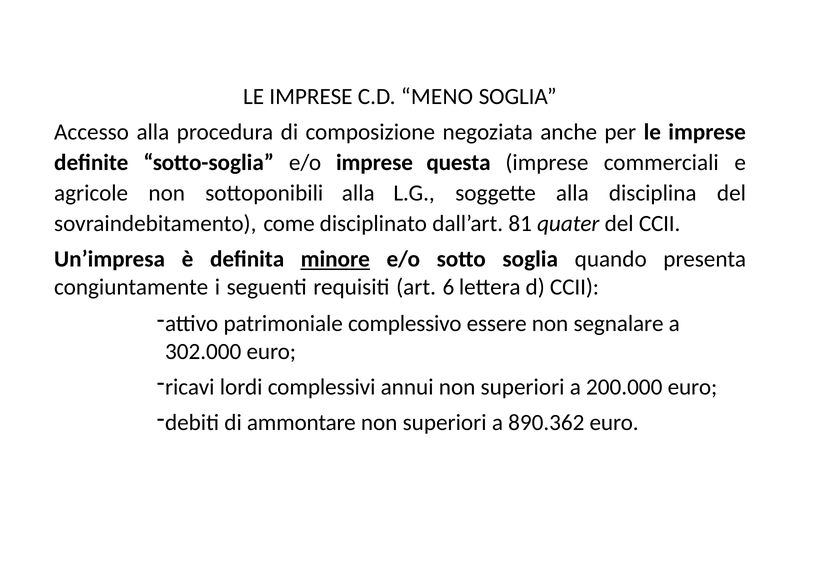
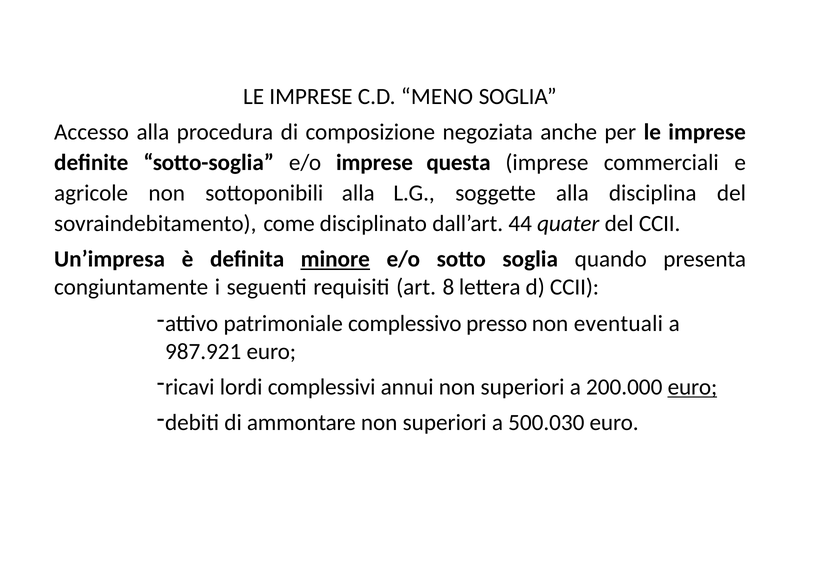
81: 81 -> 44
6: 6 -> 8
essere: essere -> presso
segnalare: segnalare -> eventuali
302.000: 302.000 -> 987.921
euro at (692, 387) underline: none -> present
890.362: 890.362 -> 500.030
